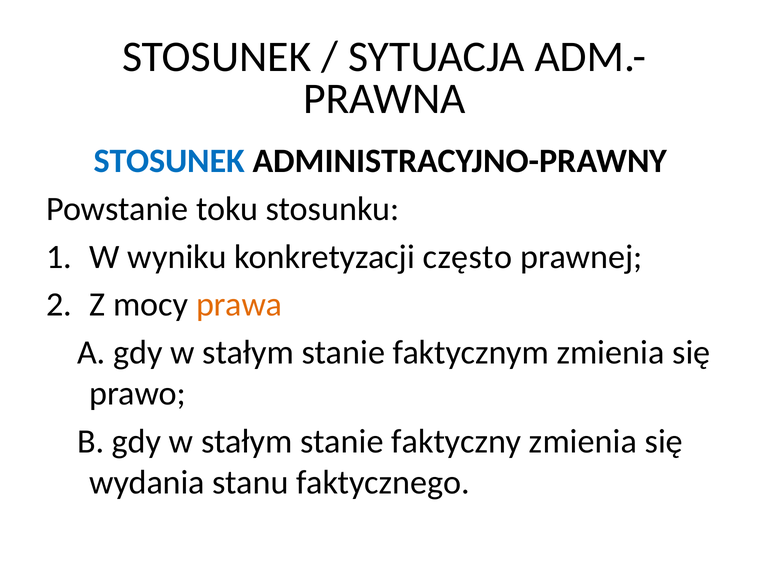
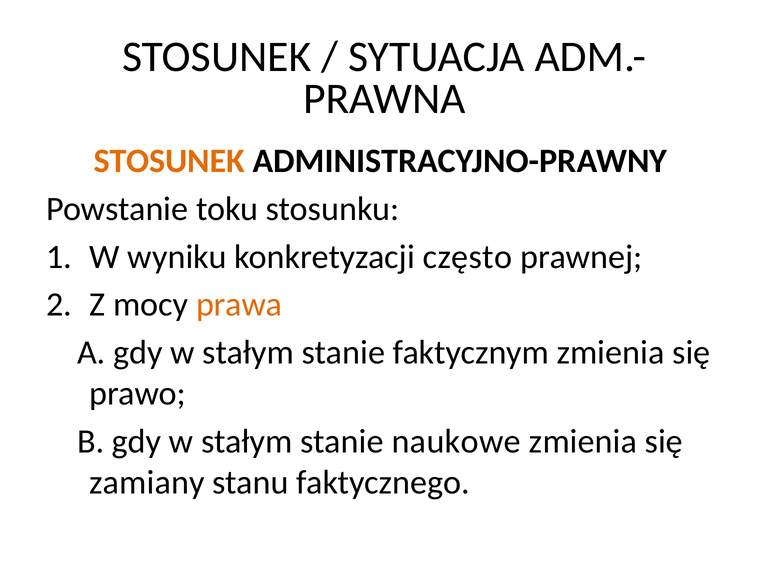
STOSUNEK at (169, 161) colour: blue -> orange
faktyczny: faktyczny -> naukowe
wydania: wydania -> zamiany
